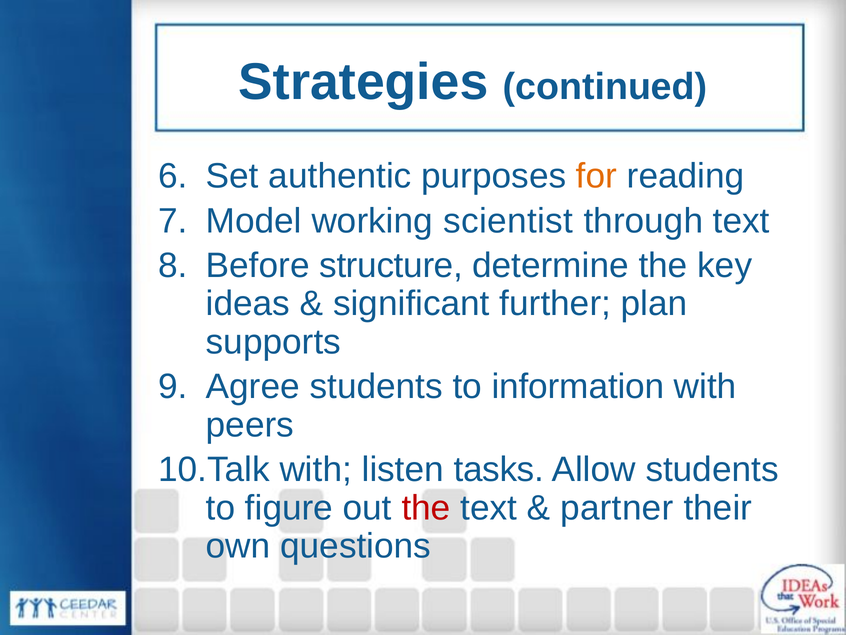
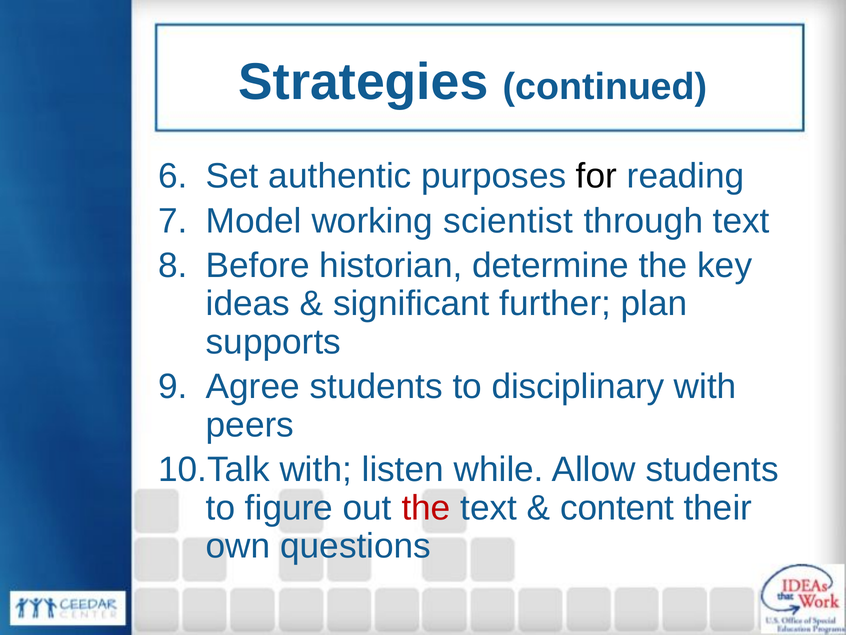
for colour: orange -> black
structure: structure -> historian
information: information -> disciplinary
tasks: tasks -> while
partner: partner -> content
